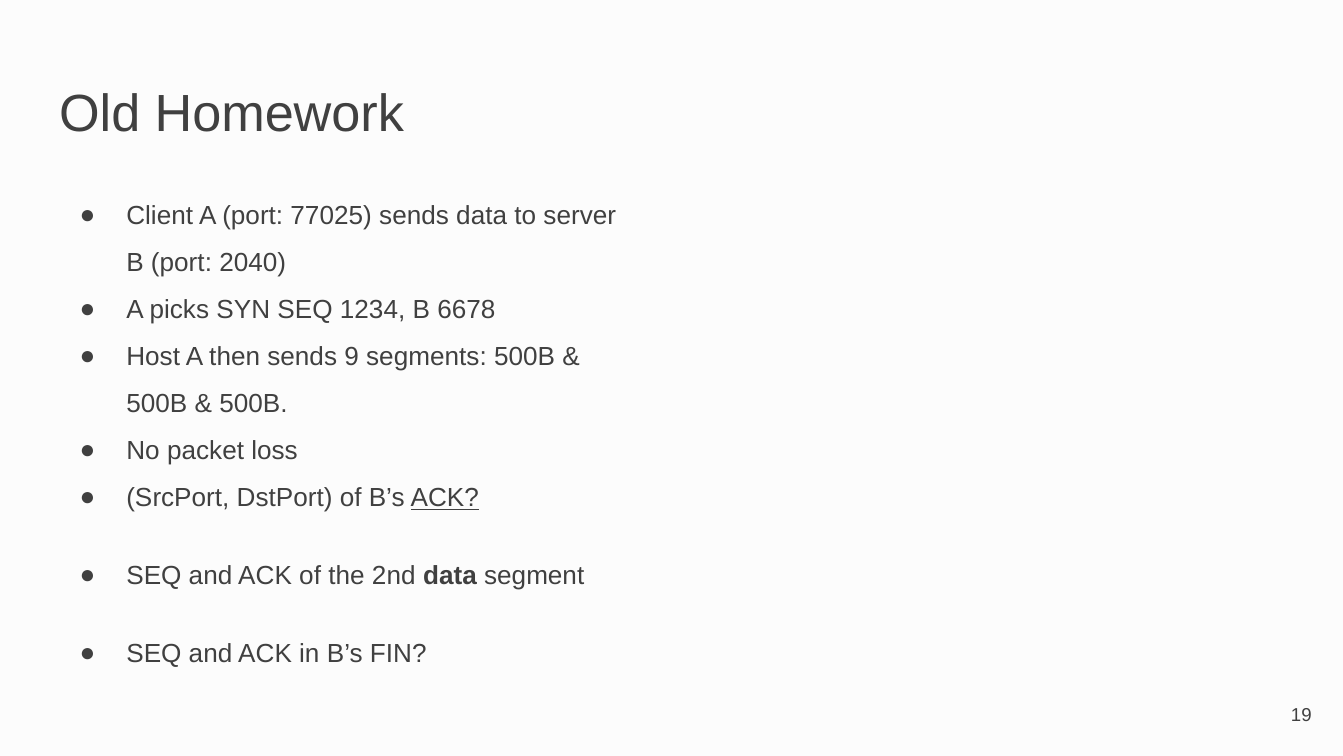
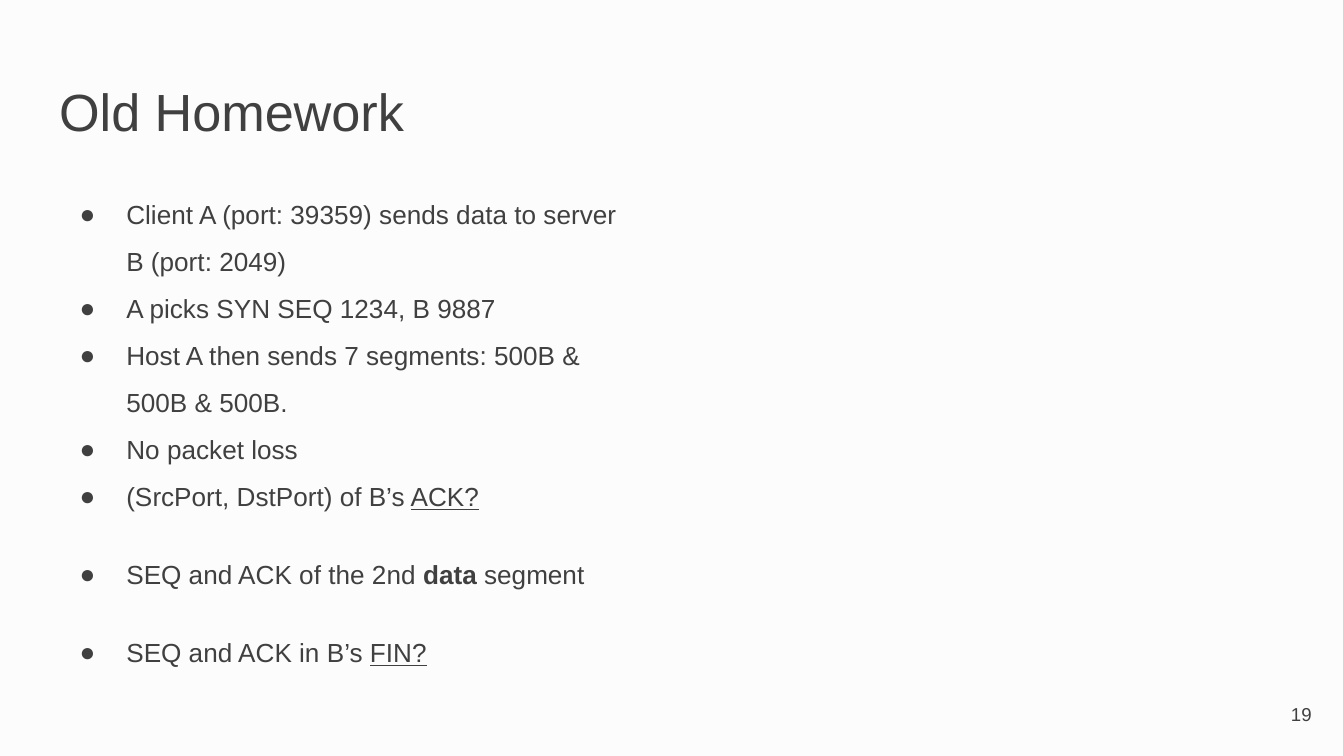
77025: 77025 -> 39359
2040: 2040 -> 2049
6678: 6678 -> 9887
9: 9 -> 7
FIN underline: none -> present
